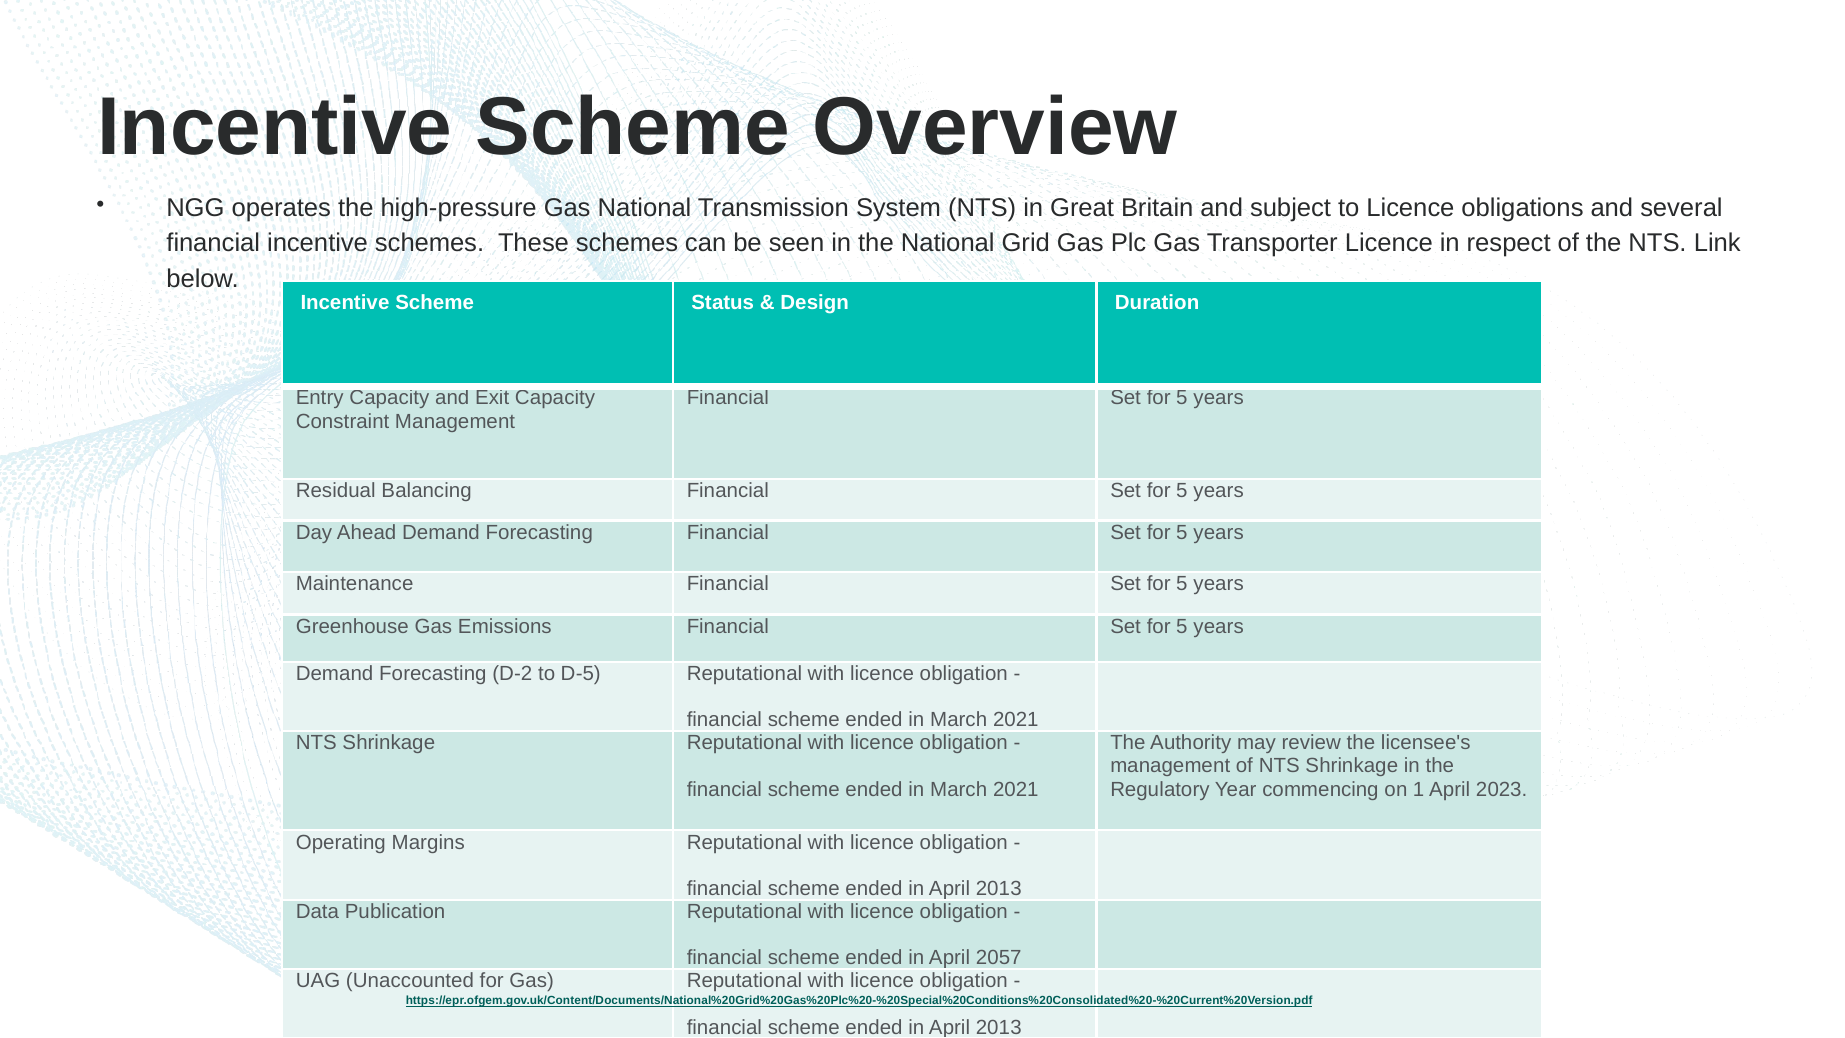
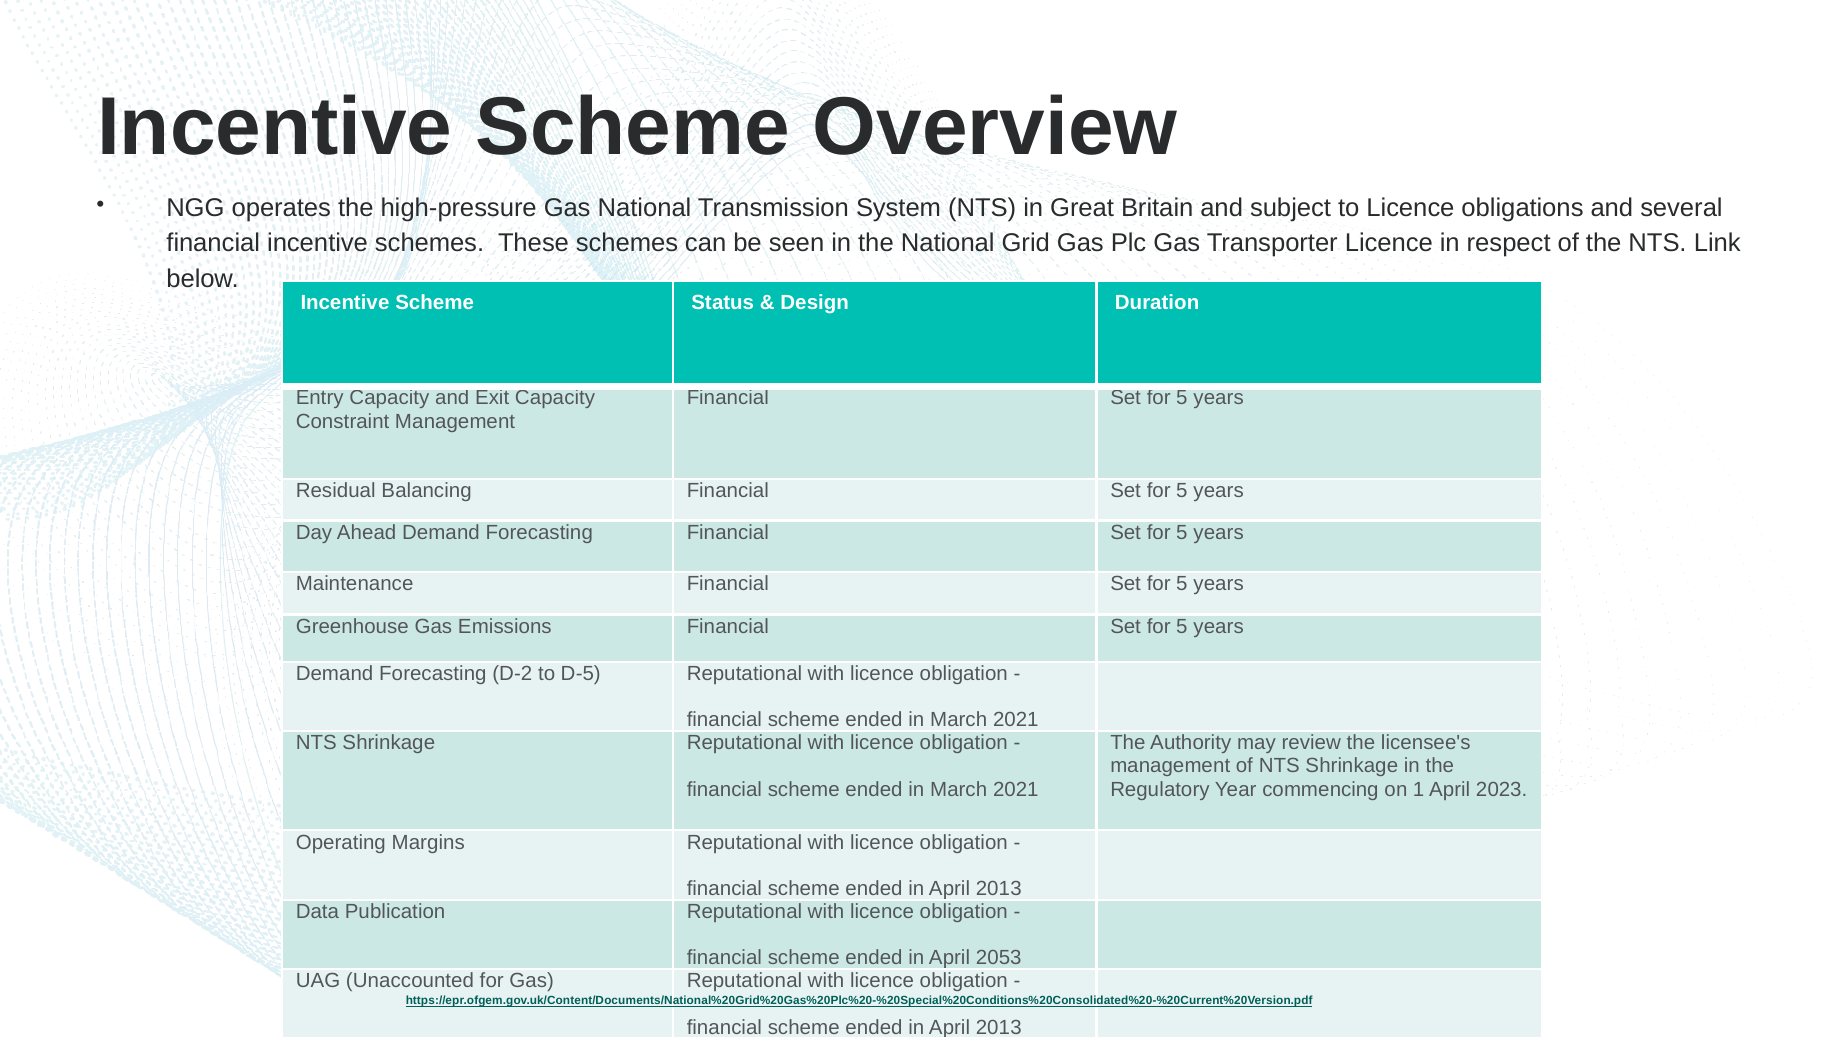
2057: 2057 -> 2053
